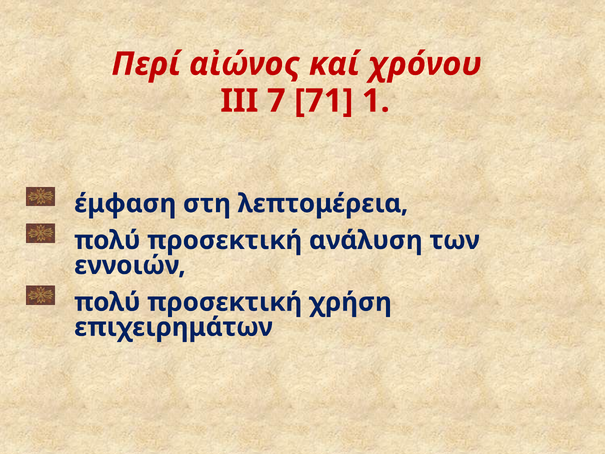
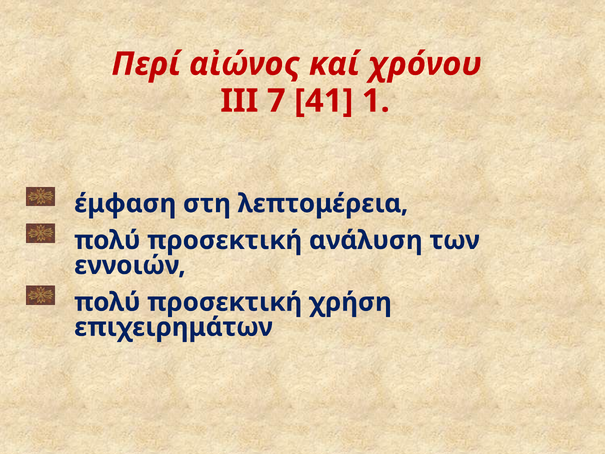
71: 71 -> 41
